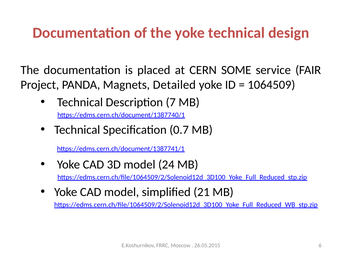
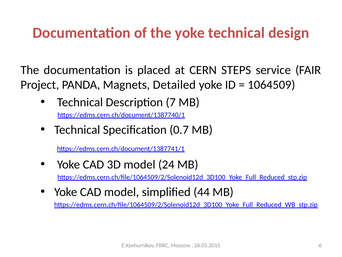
SOME: SOME -> STEPS
21: 21 -> 44
